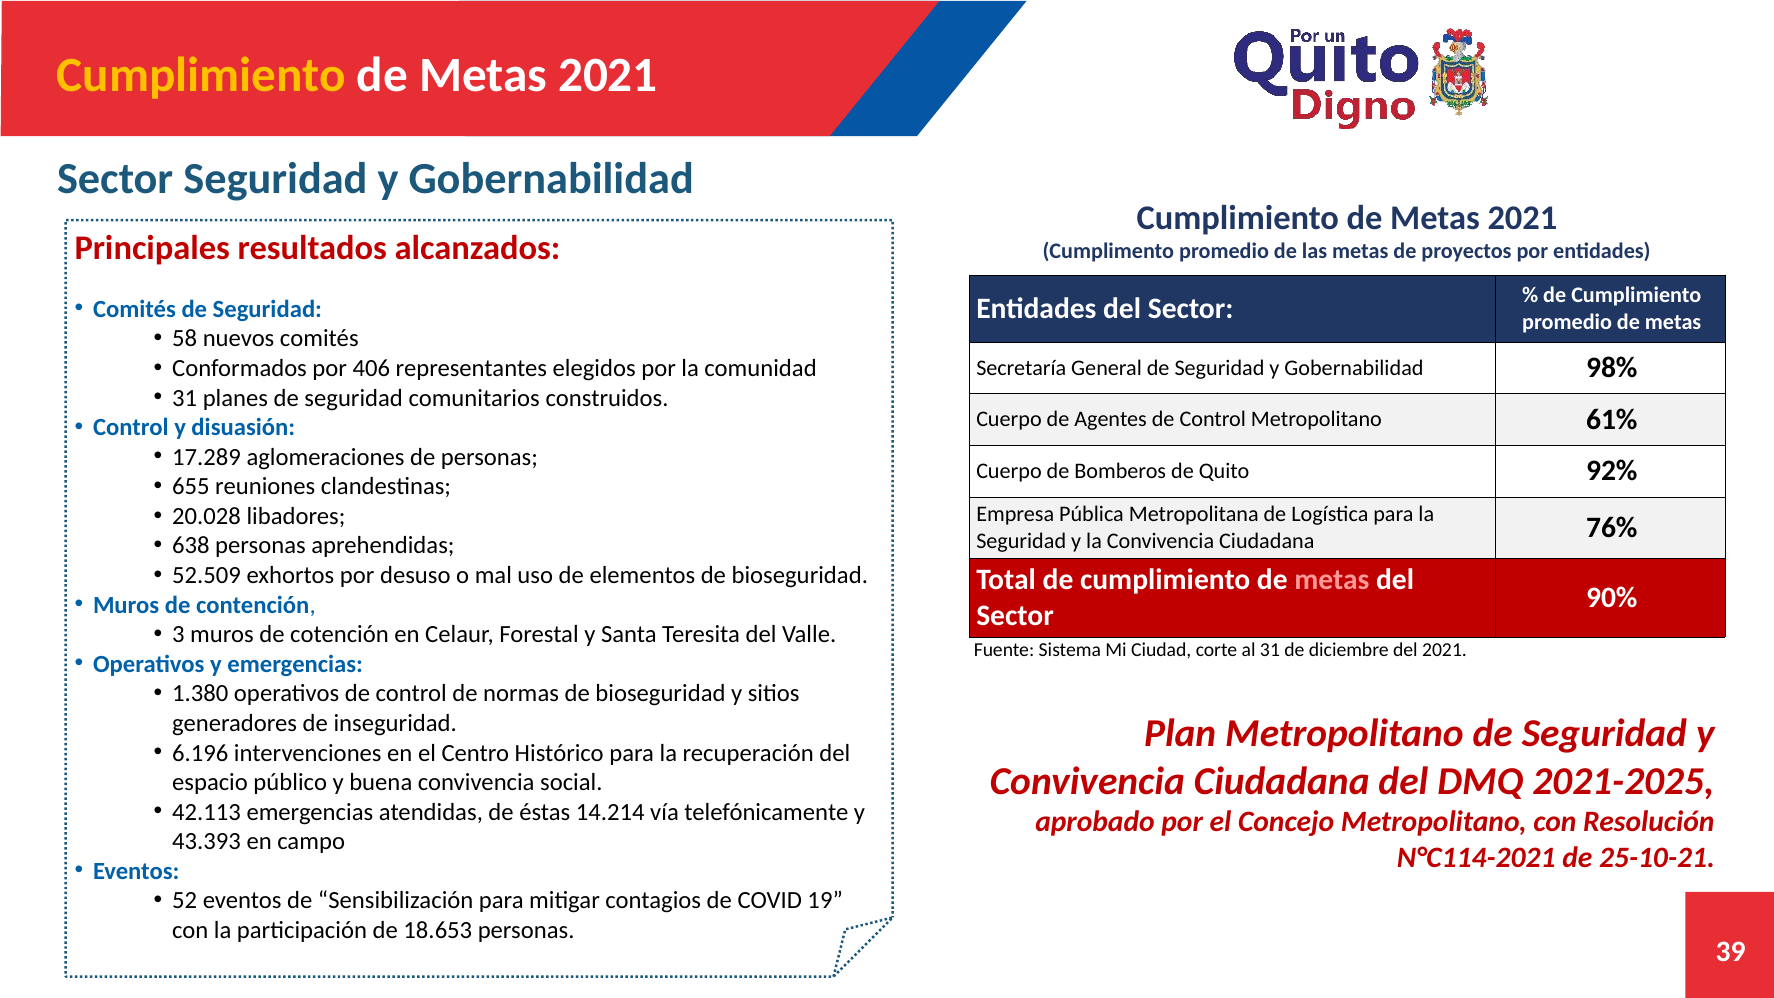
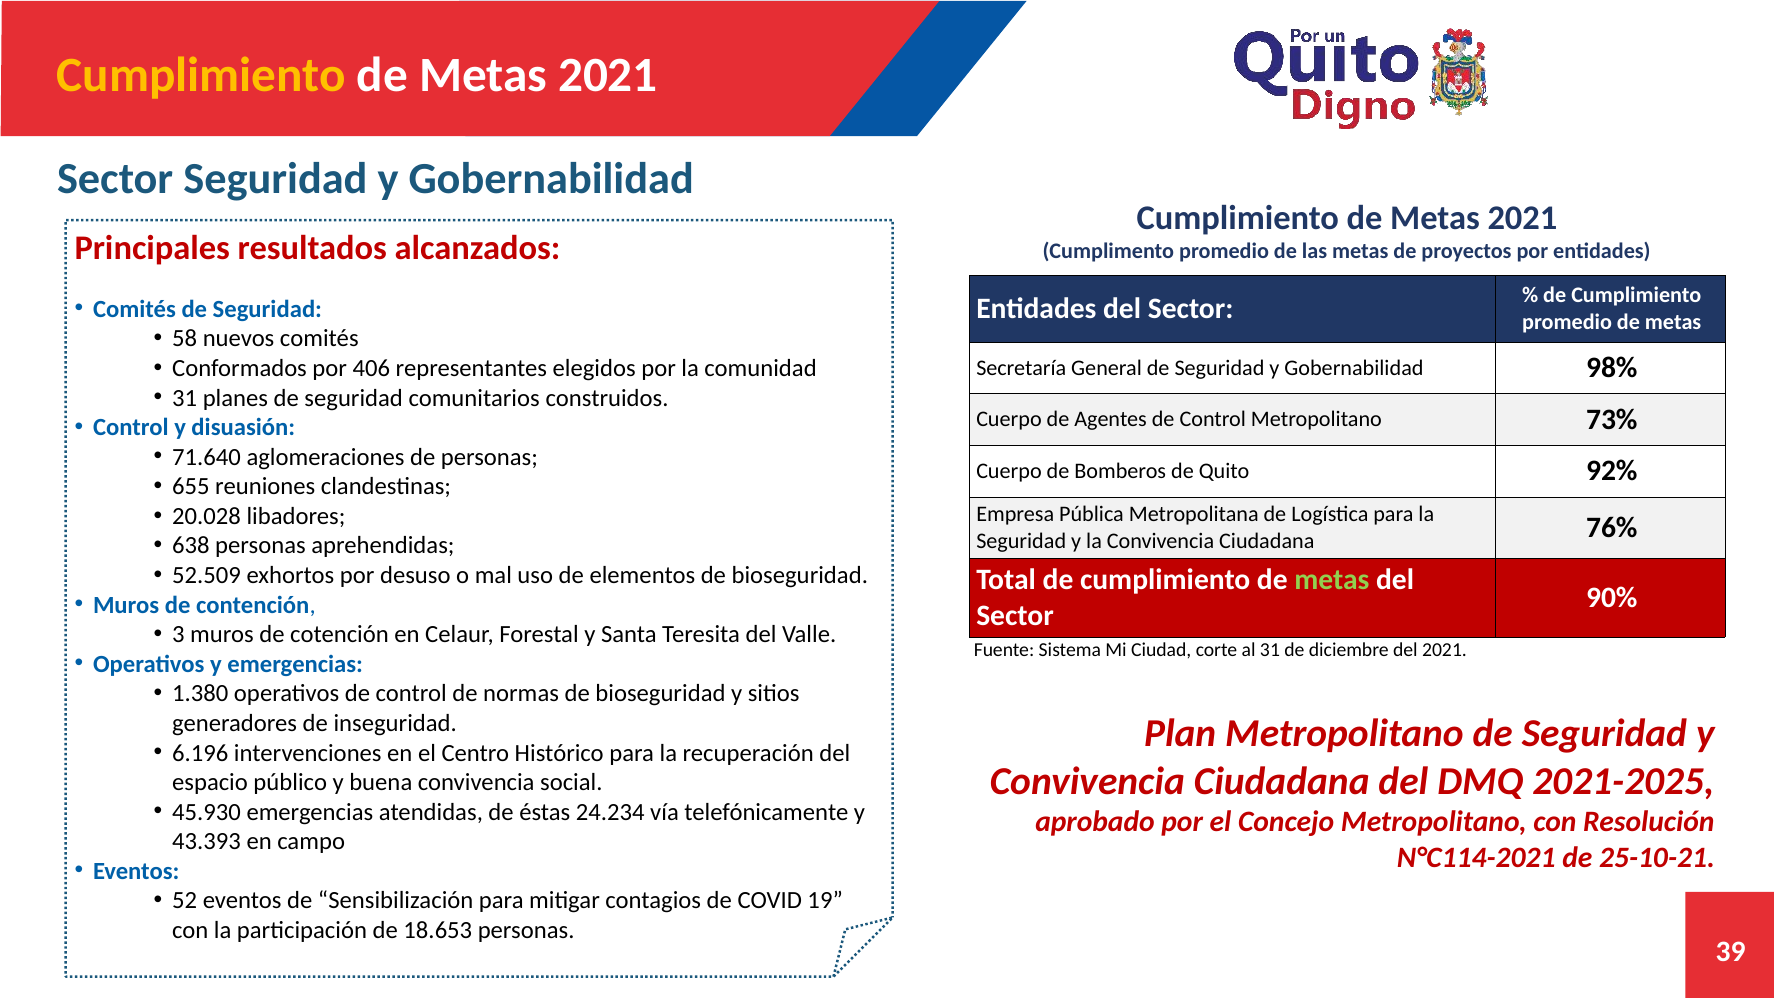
61%: 61% -> 73%
17.289: 17.289 -> 71.640
metas at (1332, 580) colour: pink -> light green
42.113: 42.113 -> 45.930
14.214: 14.214 -> 24.234
